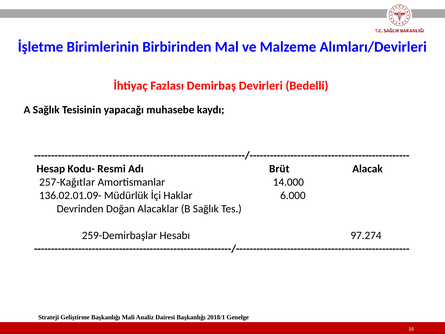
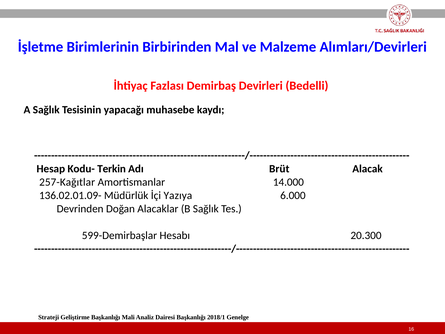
Resmi: Resmi -> Terkin
Haklar: Haklar -> Yazıya
259-Demirbaşlar: 259-Demirbaşlar -> 599-Demirbaşlar
97.274: 97.274 -> 20.300
